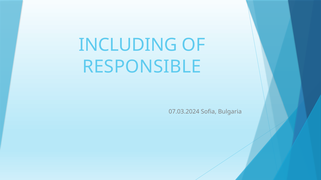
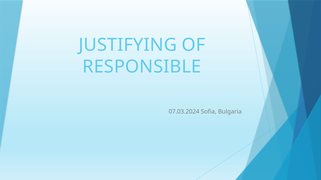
INCLUDING: INCLUDING -> JUSTIFYING
